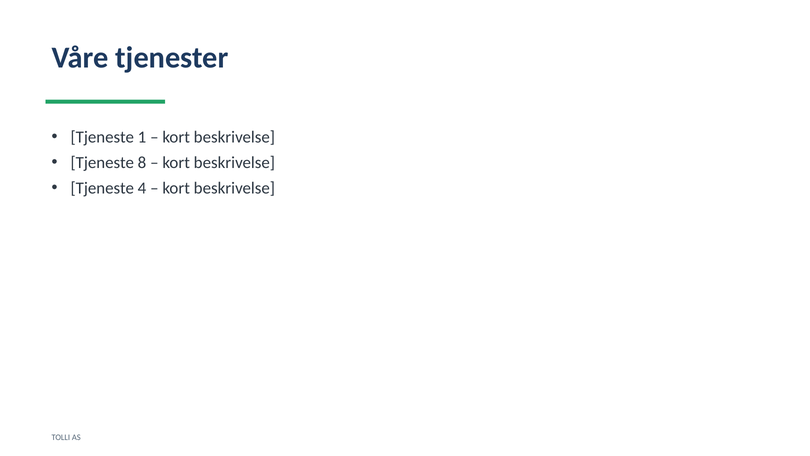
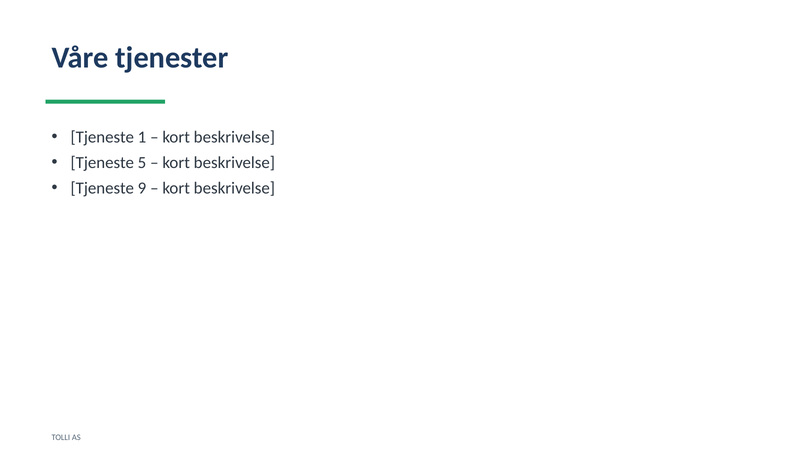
8: 8 -> 5
4: 4 -> 9
